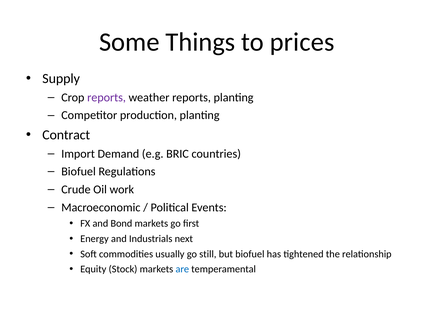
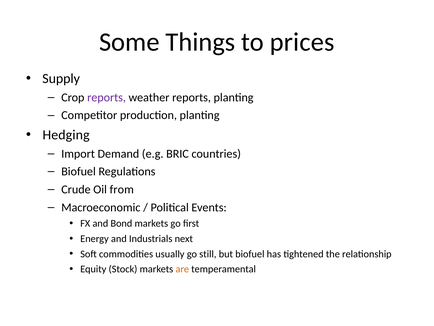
Contract: Contract -> Hedging
work: work -> from
are colour: blue -> orange
